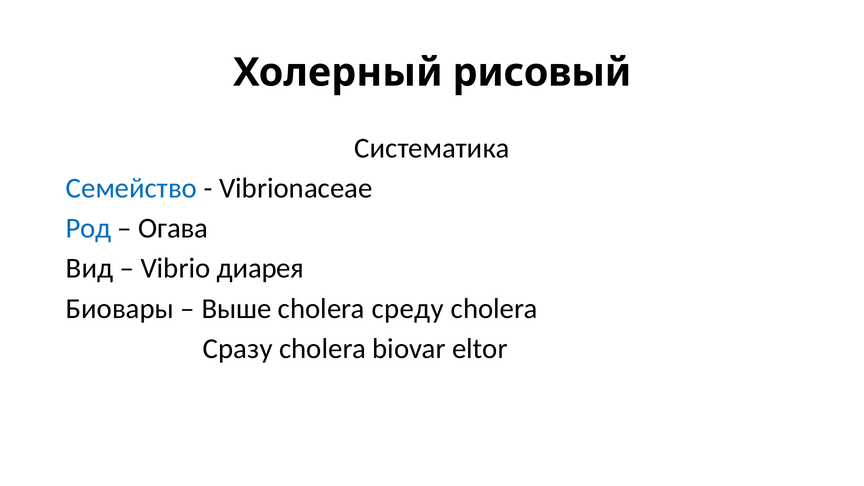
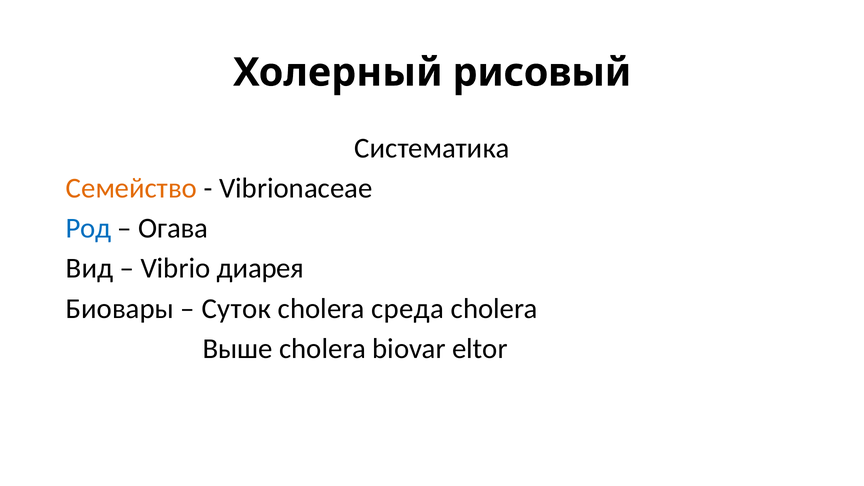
Семейство colour: blue -> orange
Выше: Выше -> Суток
среду: среду -> среда
Сразу: Сразу -> Выше
